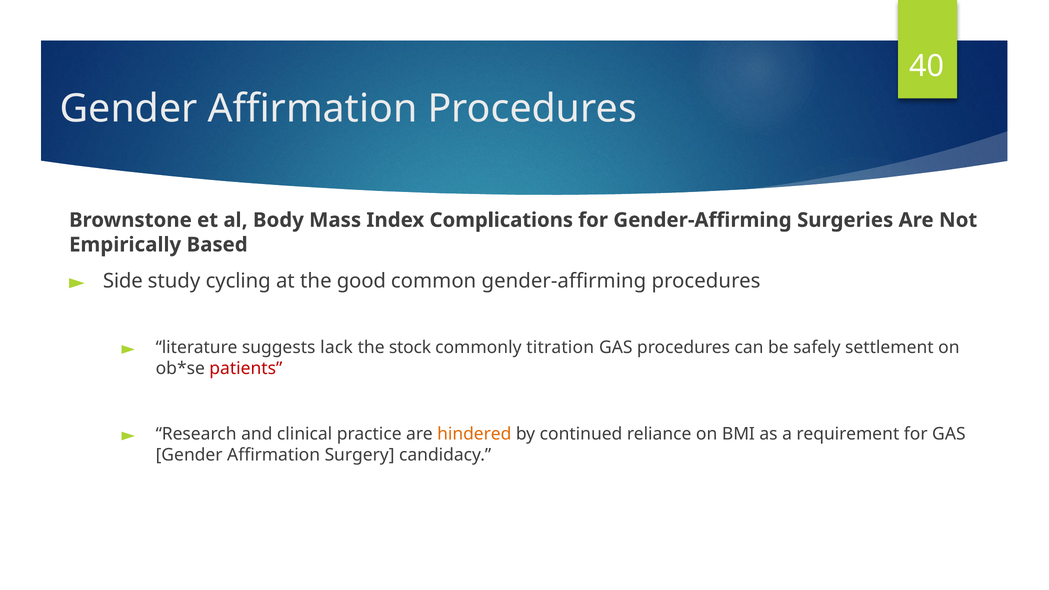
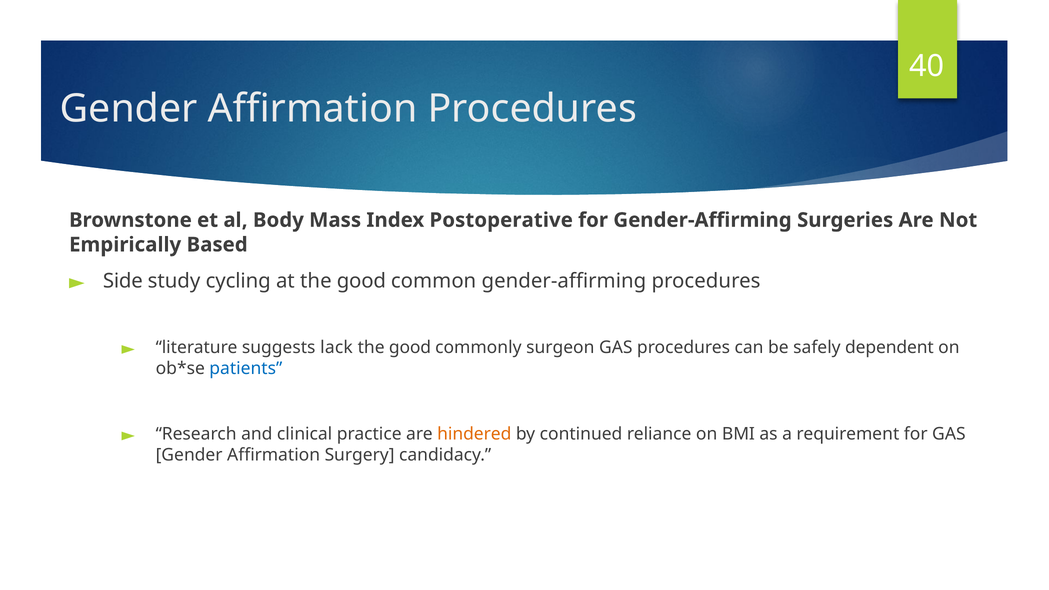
Complications: Complications -> Postoperative
stock at (410, 348): stock -> good
titration: titration -> surgeon
settlement: settlement -> dependent
patients colour: red -> blue
